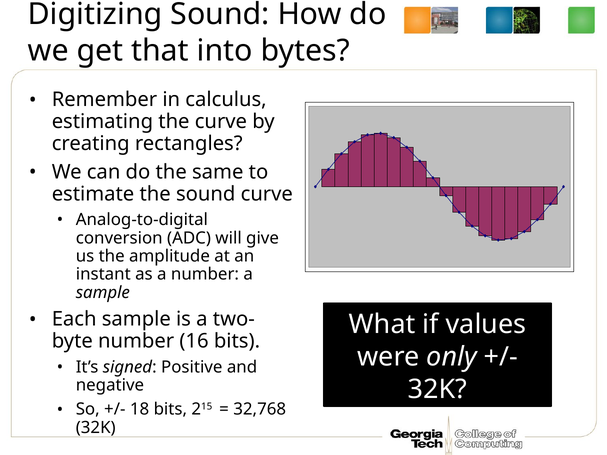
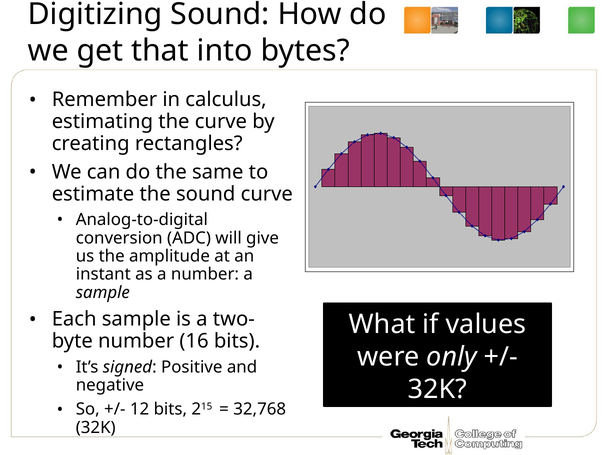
18: 18 -> 12
